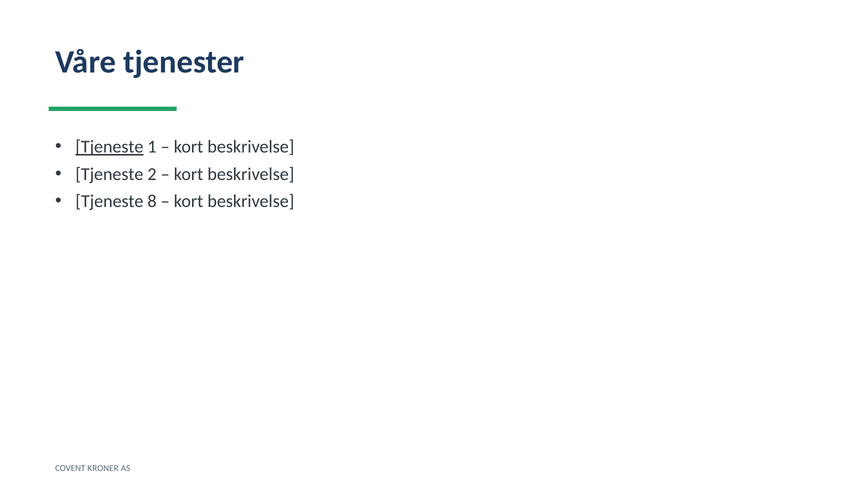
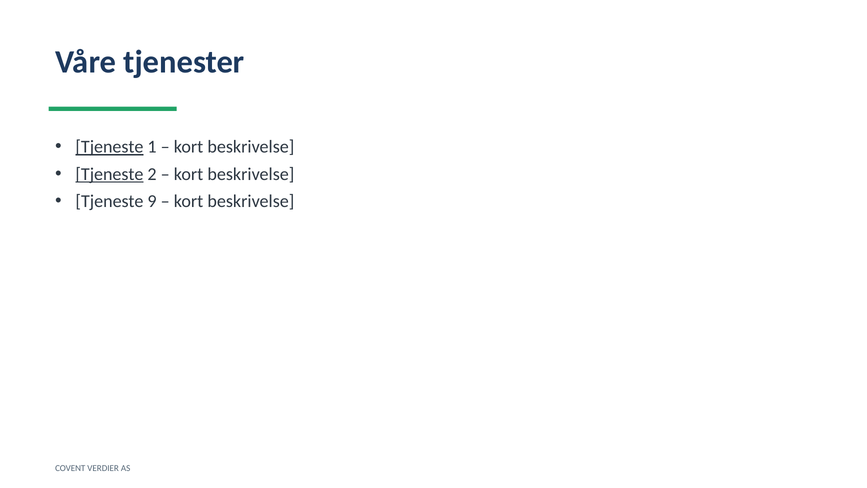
Tjeneste at (109, 174) underline: none -> present
8: 8 -> 9
KRONER: KRONER -> VERDIER
